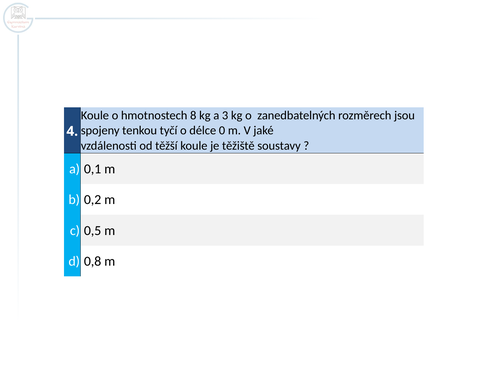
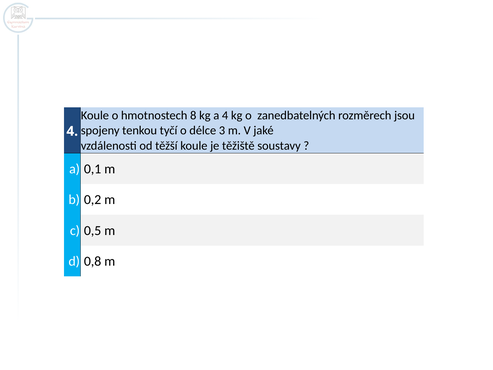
a 3: 3 -> 4
0: 0 -> 3
